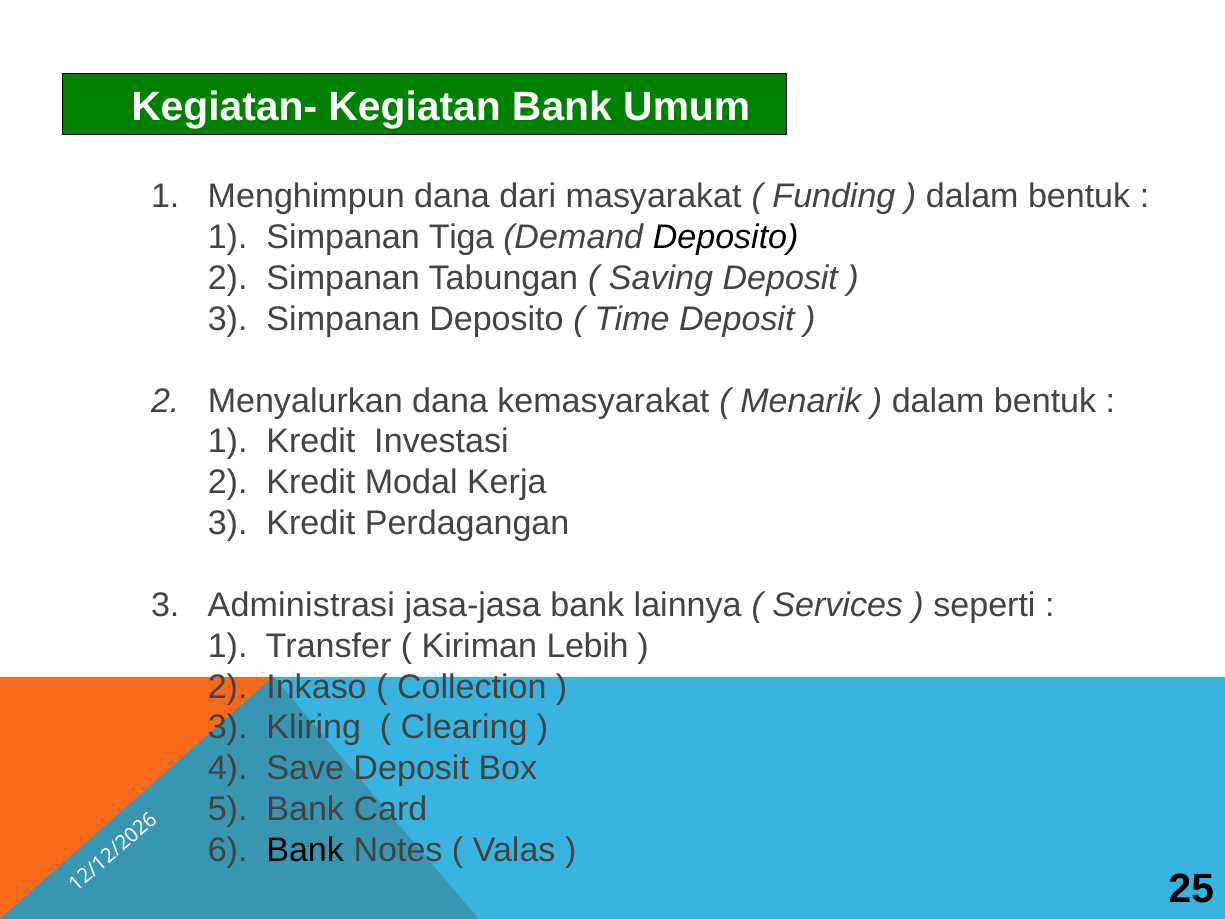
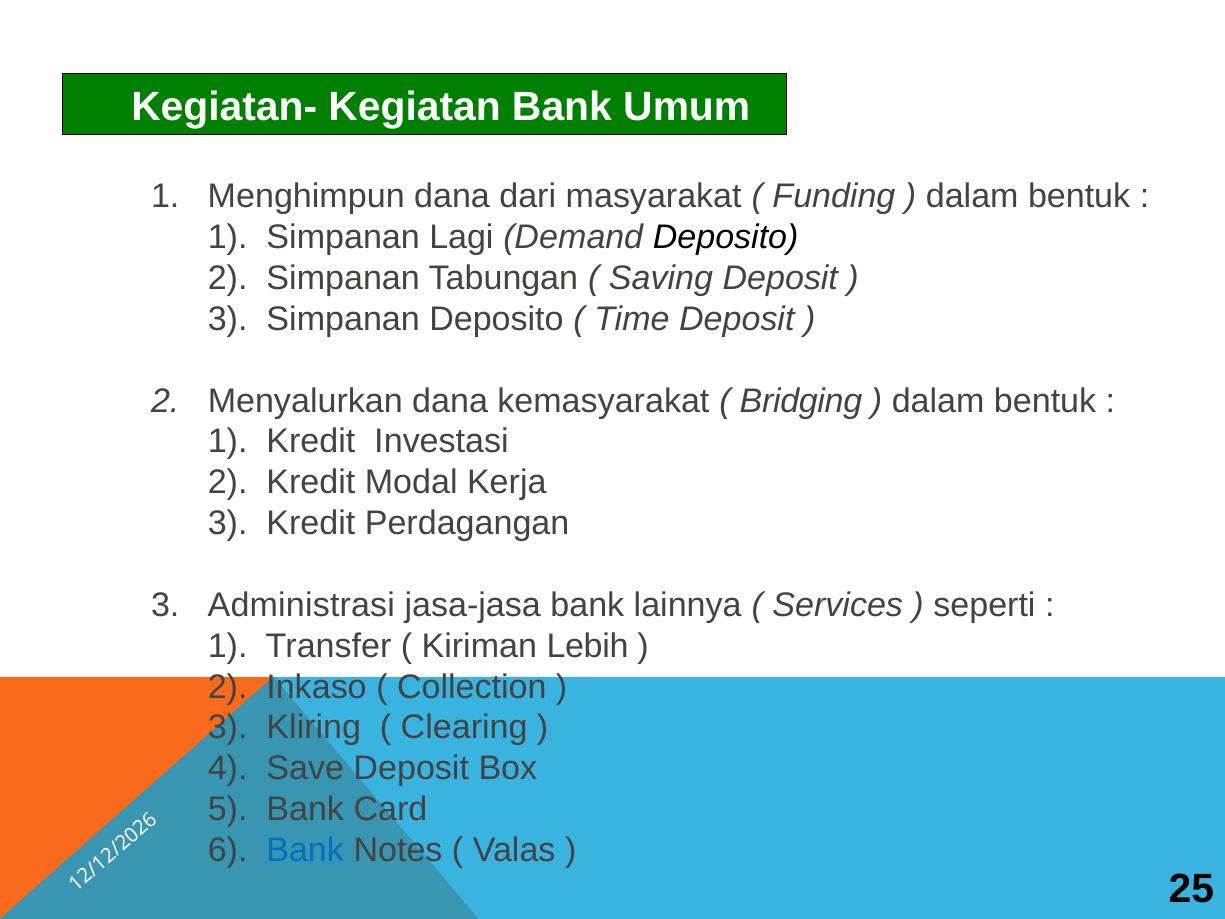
Tiga: Tiga -> Lagi
Menarik: Menarik -> Bridging
Bank at (305, 850) colour: black -> blue
